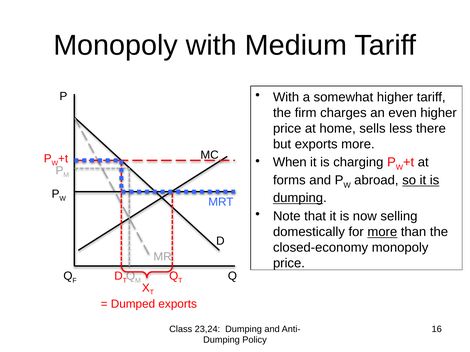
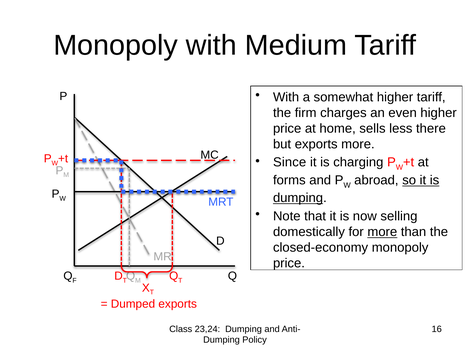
When: When -> Since
